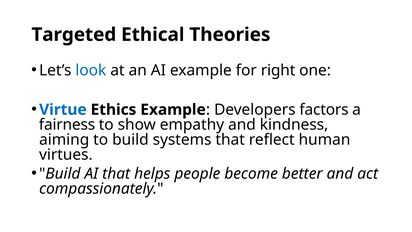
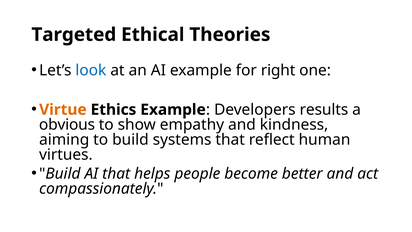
Virtue colour: blue -> orange
factors: factors -> results
fairness: fairness -> obvious
